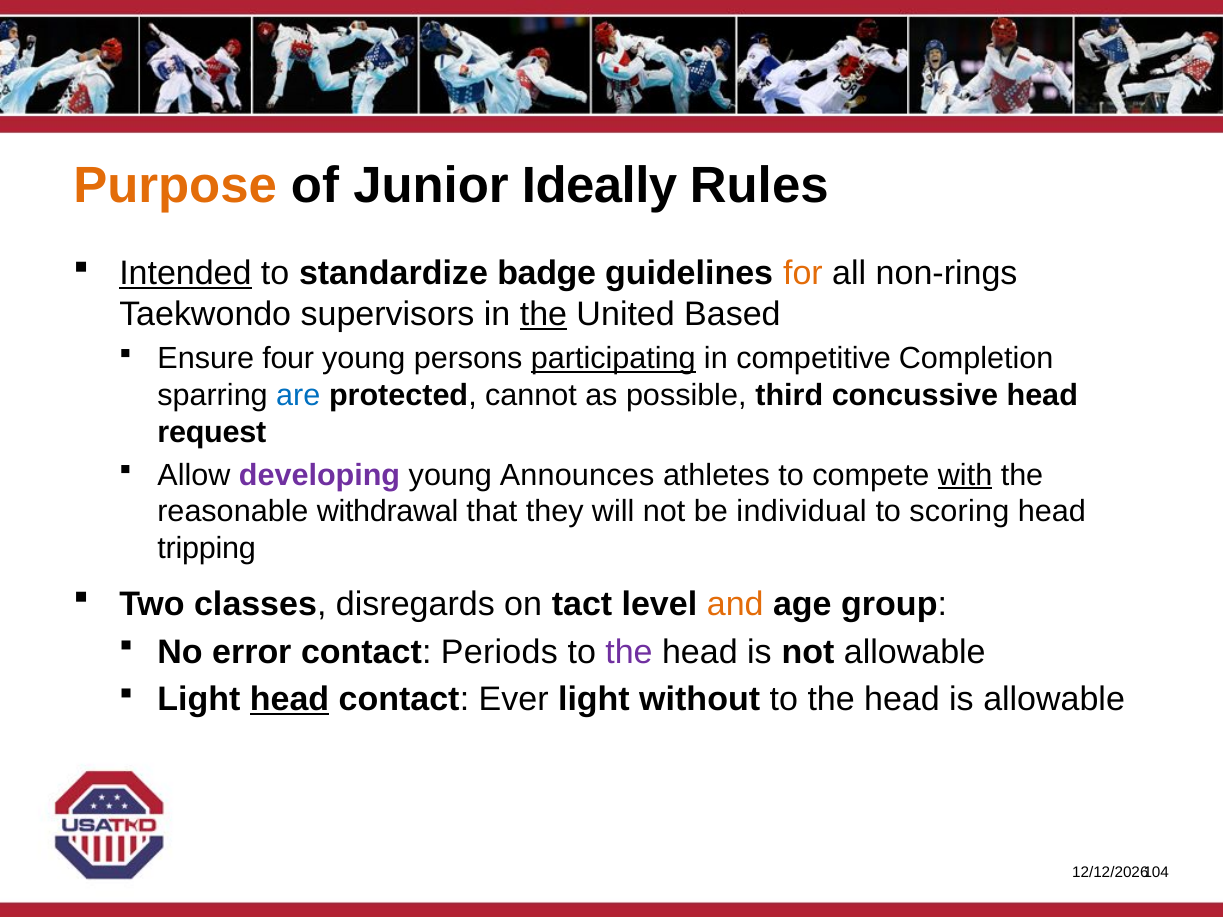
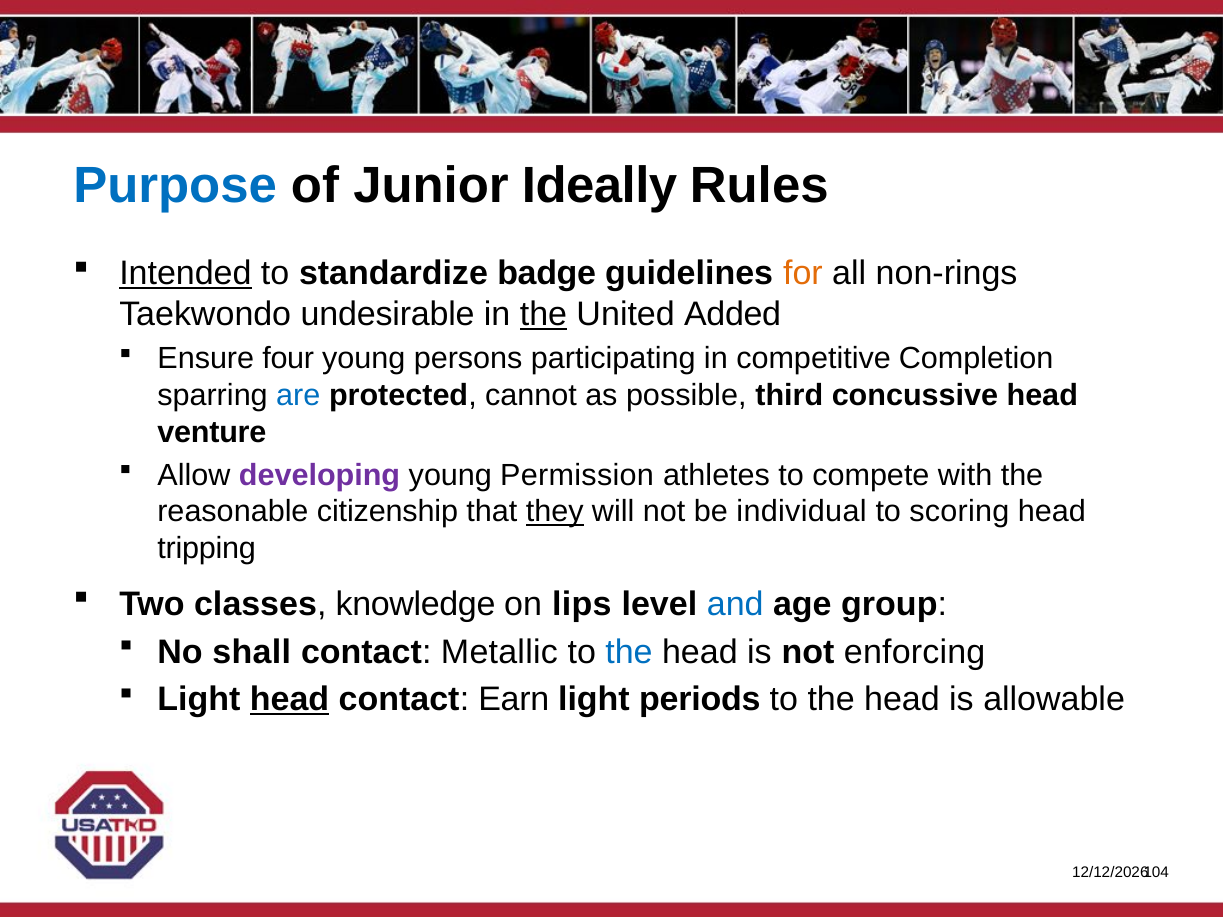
Purpose colour: orange -> blue
supervisors: supervisors -> undesirable
Based: Based -> Added
participating underline: present -> none
request: request -> venture
Announces: Announces -> Permission
with underline: present -> none
withdrawal: withdrawal -> citizenship
they underline: none -> present
disregards: disregards -> knowledge
tact: tact -> lips
and colour: orange -> blue
error: error -> shall
Periods: Periods -> Metallic
the at (629, 652) colour: purple -> blue
not allowable: allowable -> enforcing
Ever: Ever -> Earn
without: without -> periods
